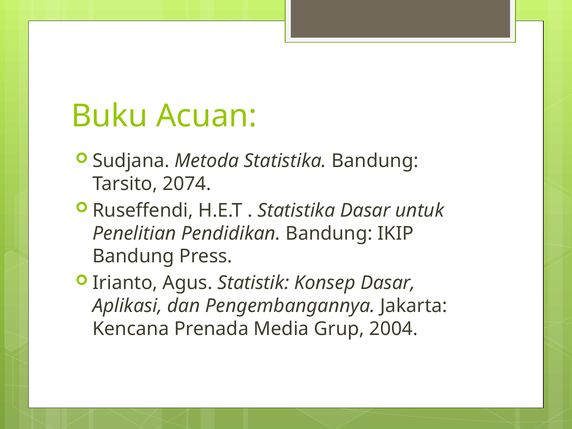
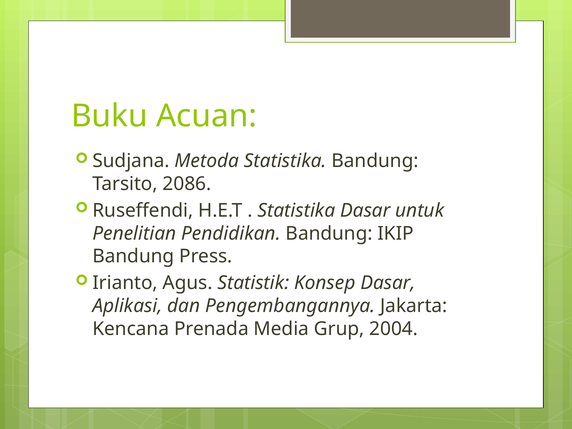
2074: 2074 -> 2086
